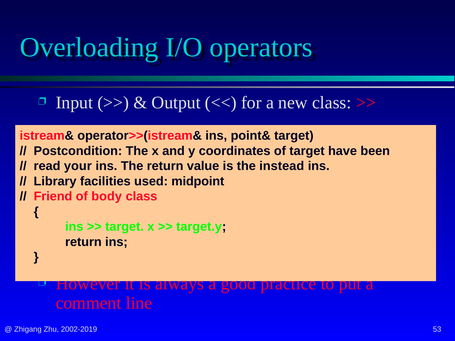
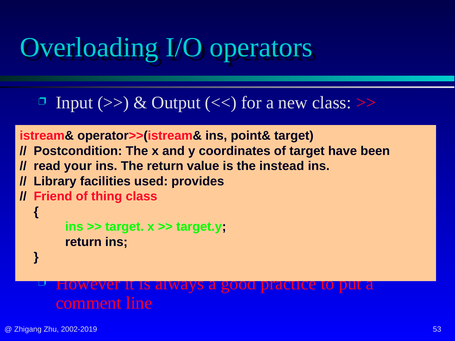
midpoint: midpoint -> provides
body: body -> thing
